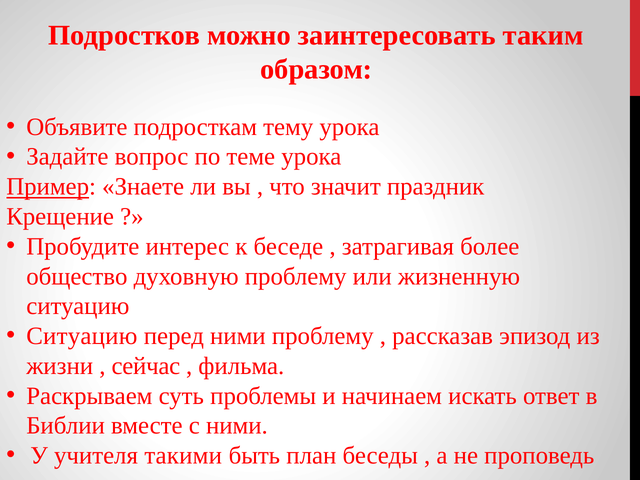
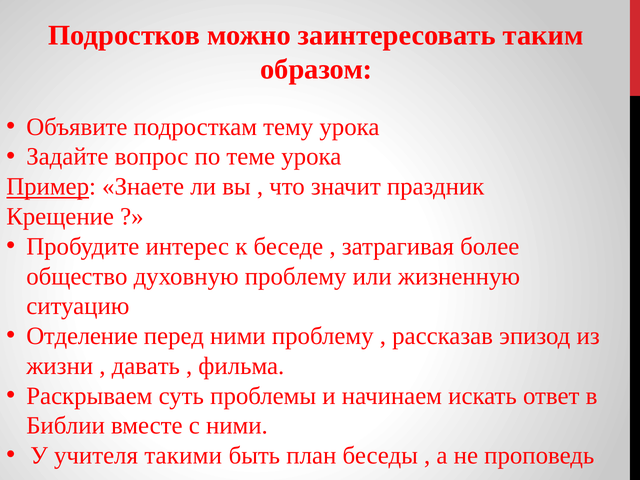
Ситуацию at (82, 336): Ситуацию -> Отделение
сейчас: сейчас -> давать
